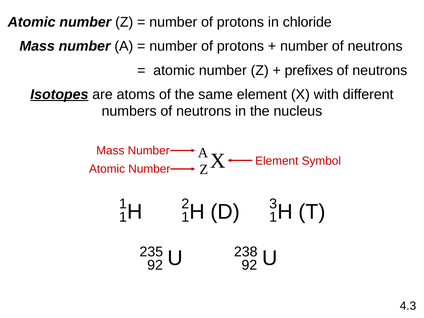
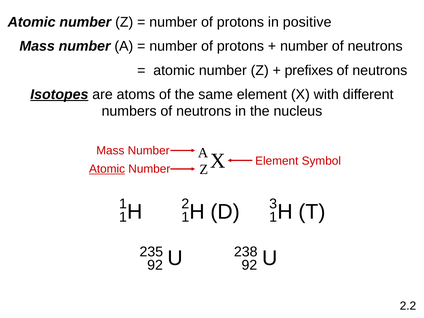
chloride: chloride -> positive
Atomic at (107, 169) underline: none -> present
4.3: 4.3 -> 2.2
